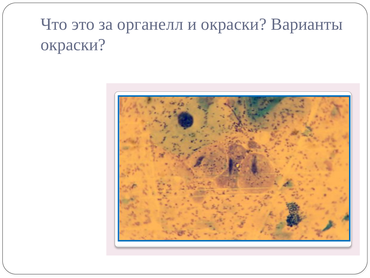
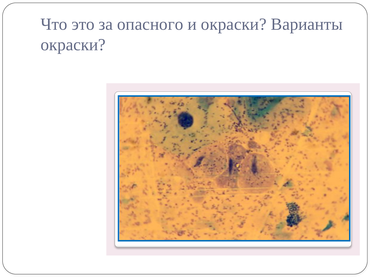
органелл: органелл -> опасного
